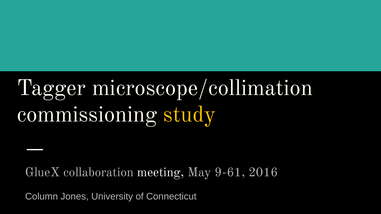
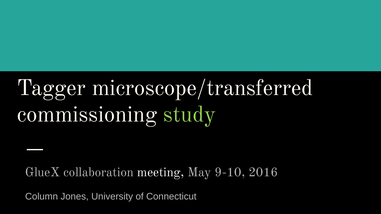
microscope/collimation: microscope/collimation -> microscope/transferred
study colour: yellow -> light green
9-61: 9-61 -> 9-10
